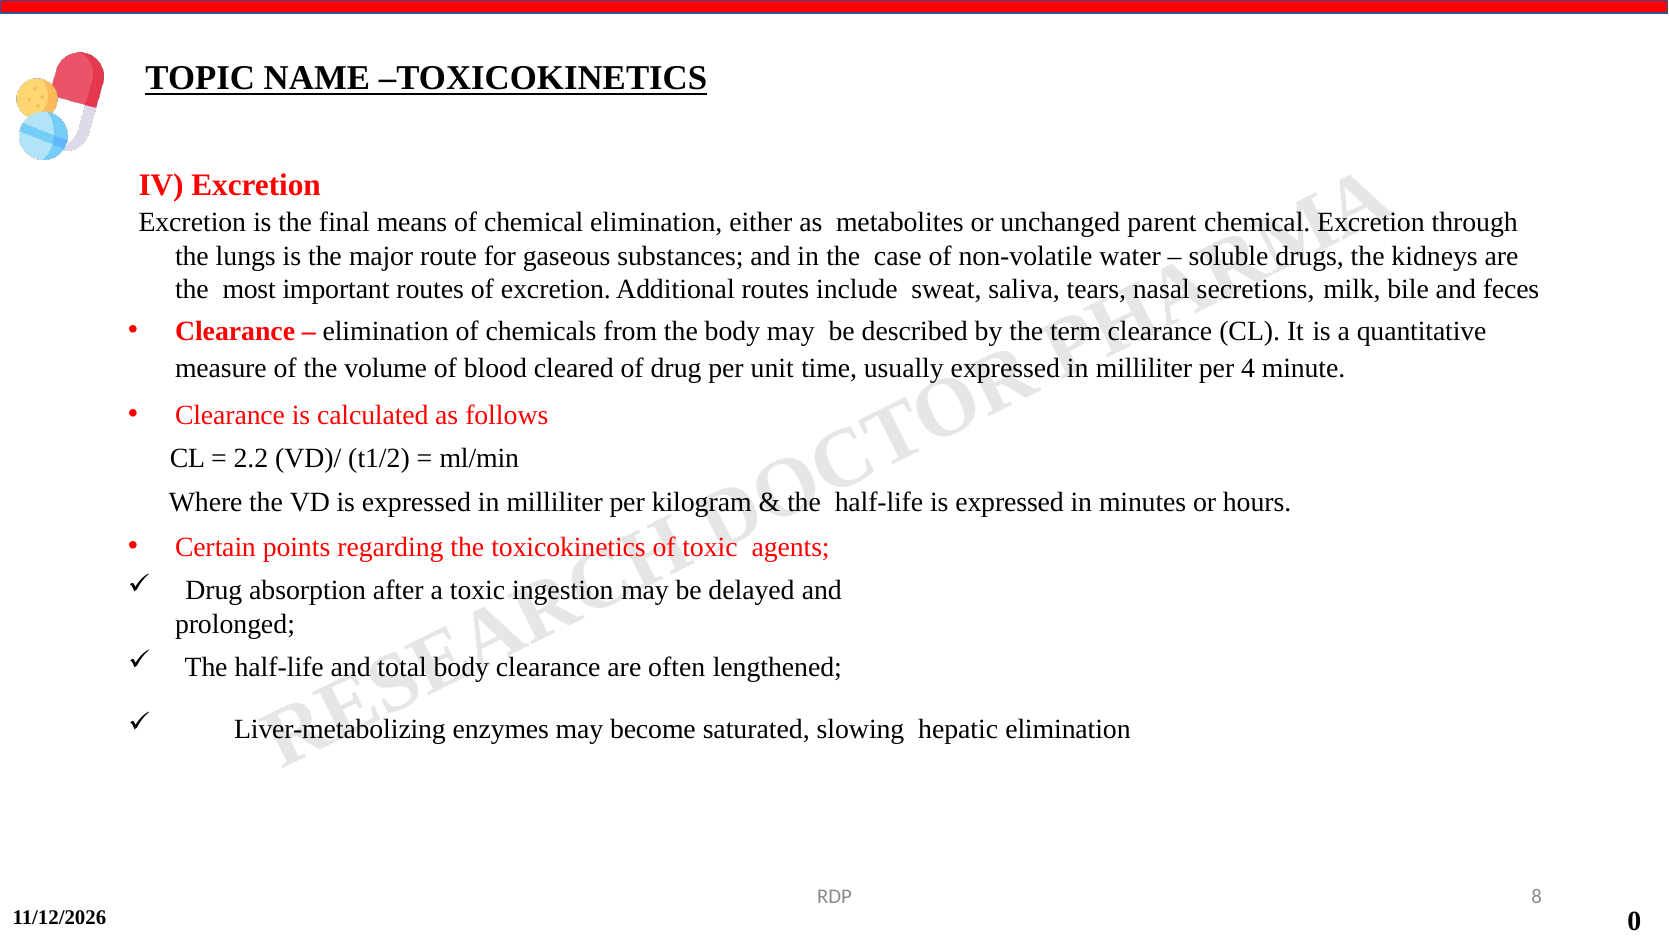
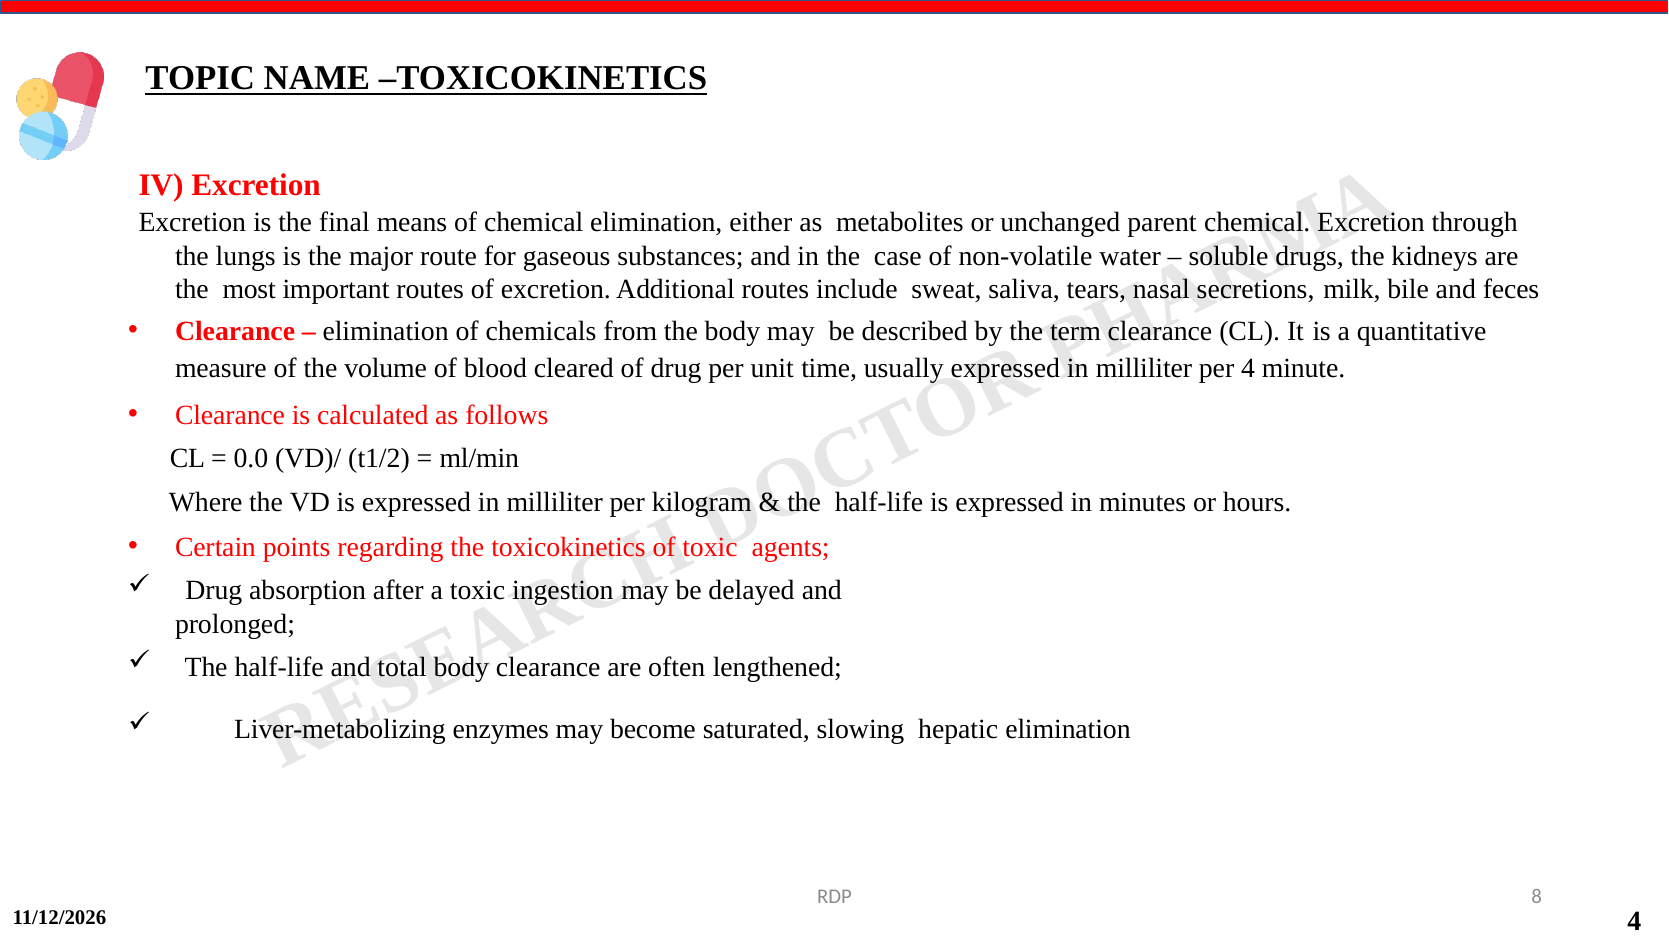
2.2: 2.2 -> 0.0
0 at (1634, 921): 0 -> 4
